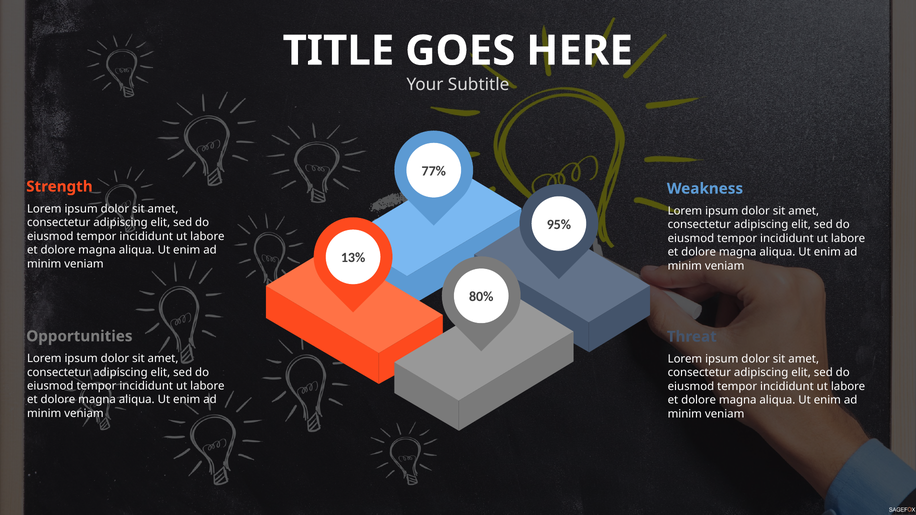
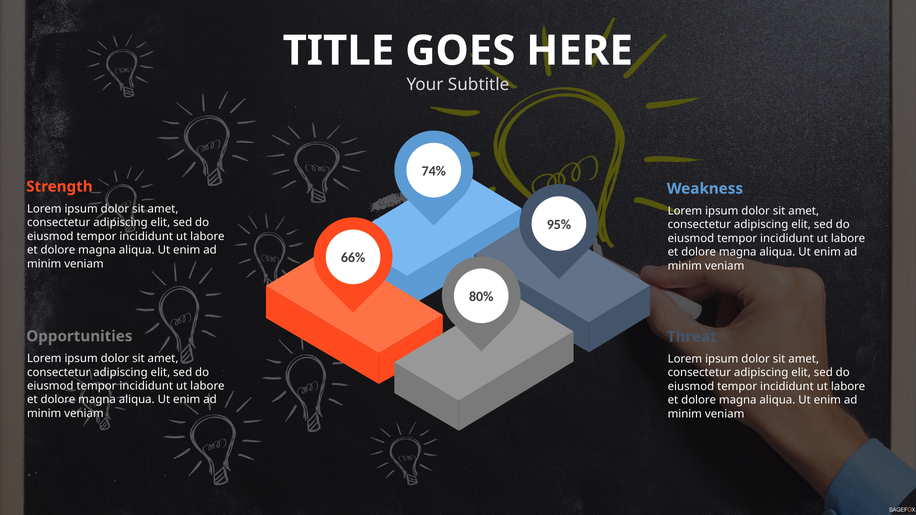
77%: 77% -> 74%
13%: 13% -> 66%
